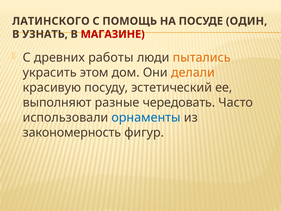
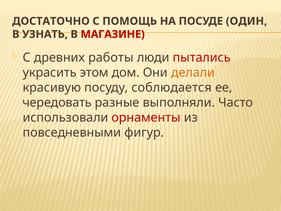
ЛАТИНСКОГО: ЛАТИНСКОГО -> ДОСТАТОЧНО
пытались colour: orange -> red
эстетический: эстетический -> соблюдается
выполняют: выполняют -> чередовать
чередовать: чередовать -> выполняли
орнаменты colour: blue -> red
закономерность: закономерность -> повседневными
